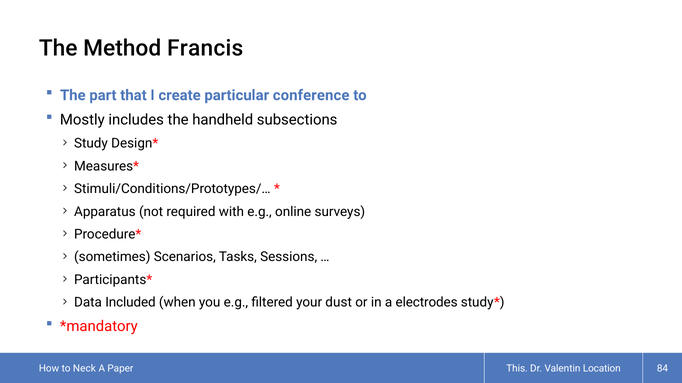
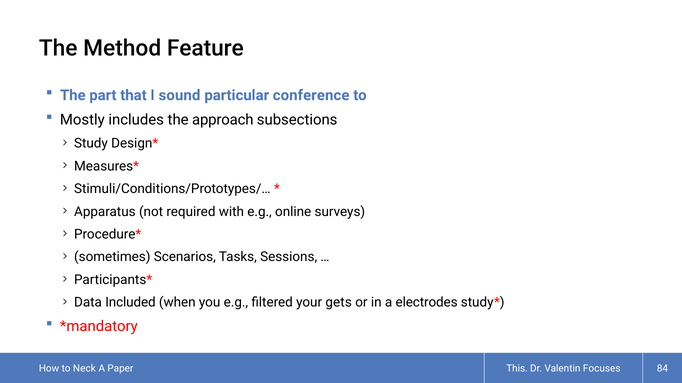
Francis: Francis -> Feature
create: create -> sound
handheld: handheld -> approach
dust: dust -> gets
Location: Location -> Focuses
